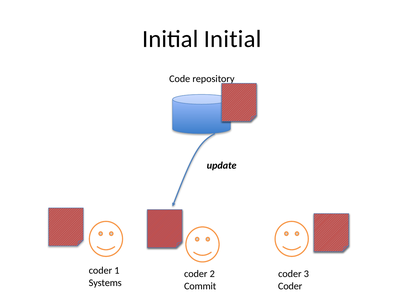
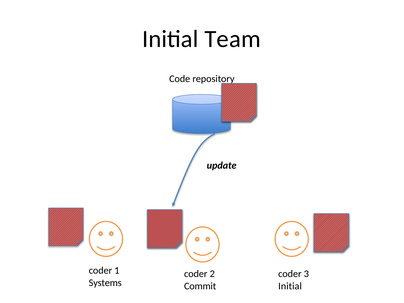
Initial Initial: Initial -> Team
Coder at (290, 286): Coder -> Initial
